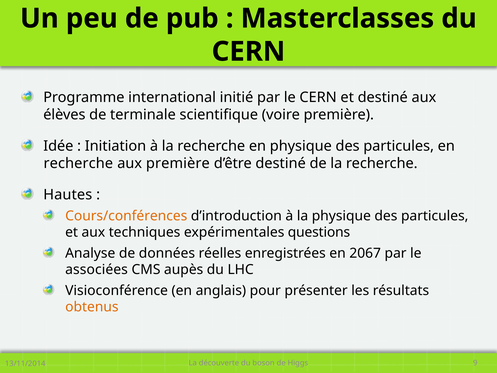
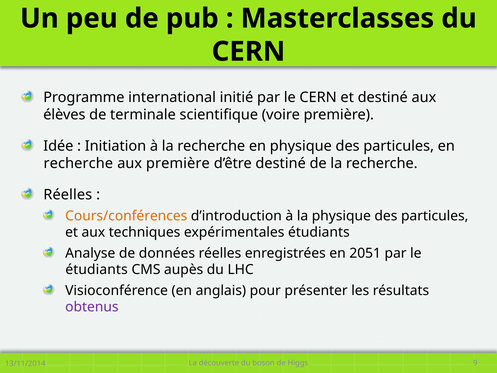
Hautes at (68, 195): Hautes -> Réelles
expérimentales questions: questions -> étudiants
2067: 2067 -> 2051
associées at (97, 270): associées -> étudiants
obtenus colour: orange -> purple
